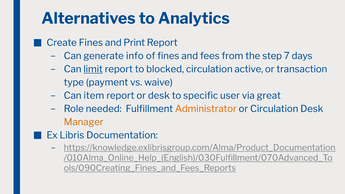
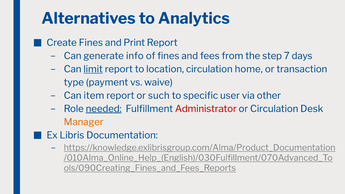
blocked: blocked -> location
active: active -> home
or desk: desk -> such
great: great -> other
needed underline: none -> present
Administrator colour: orange -> red
